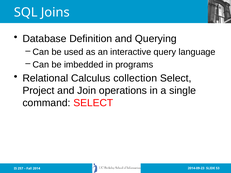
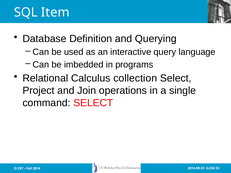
Joins: Joins -> Item
